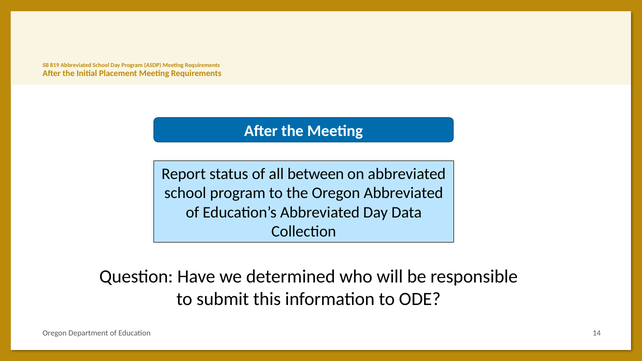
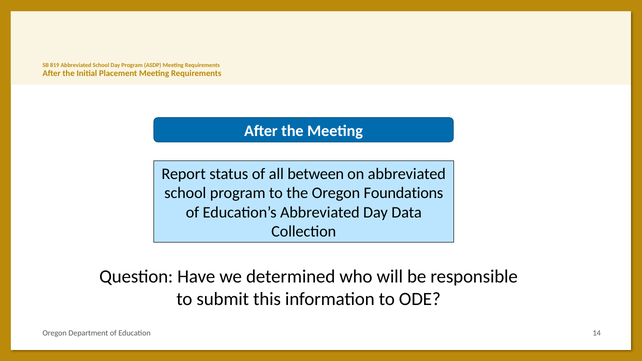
Oregon Abbreviated: Abbreviated -> Foundations
